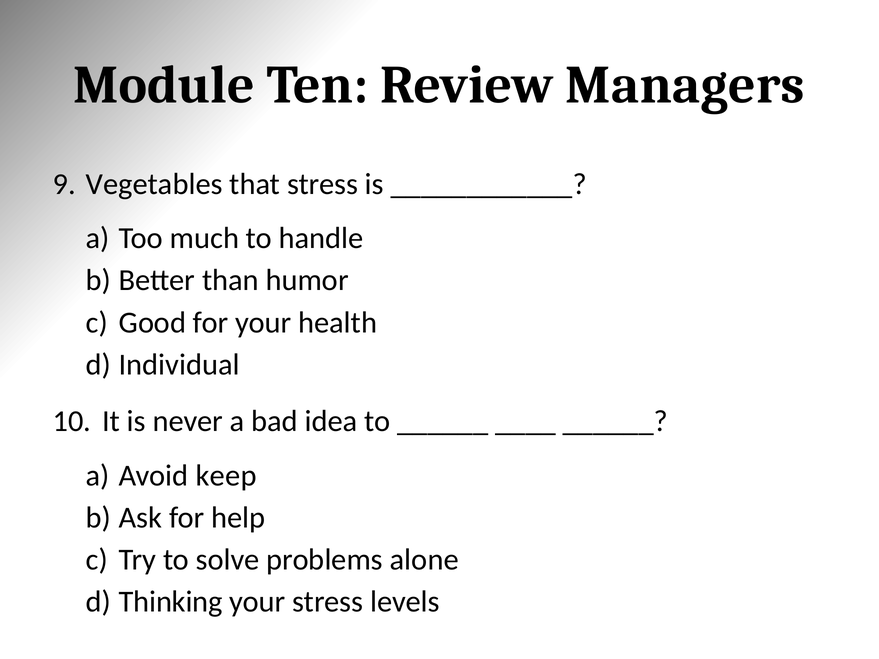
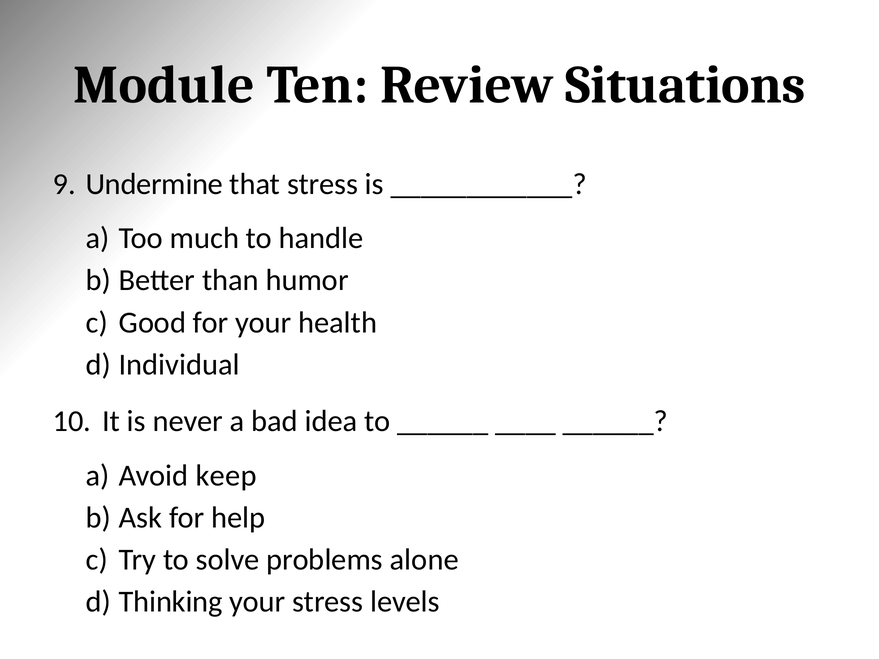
Managers: Managers -> Situations
Vegetables: Vegetables -> Undermine
